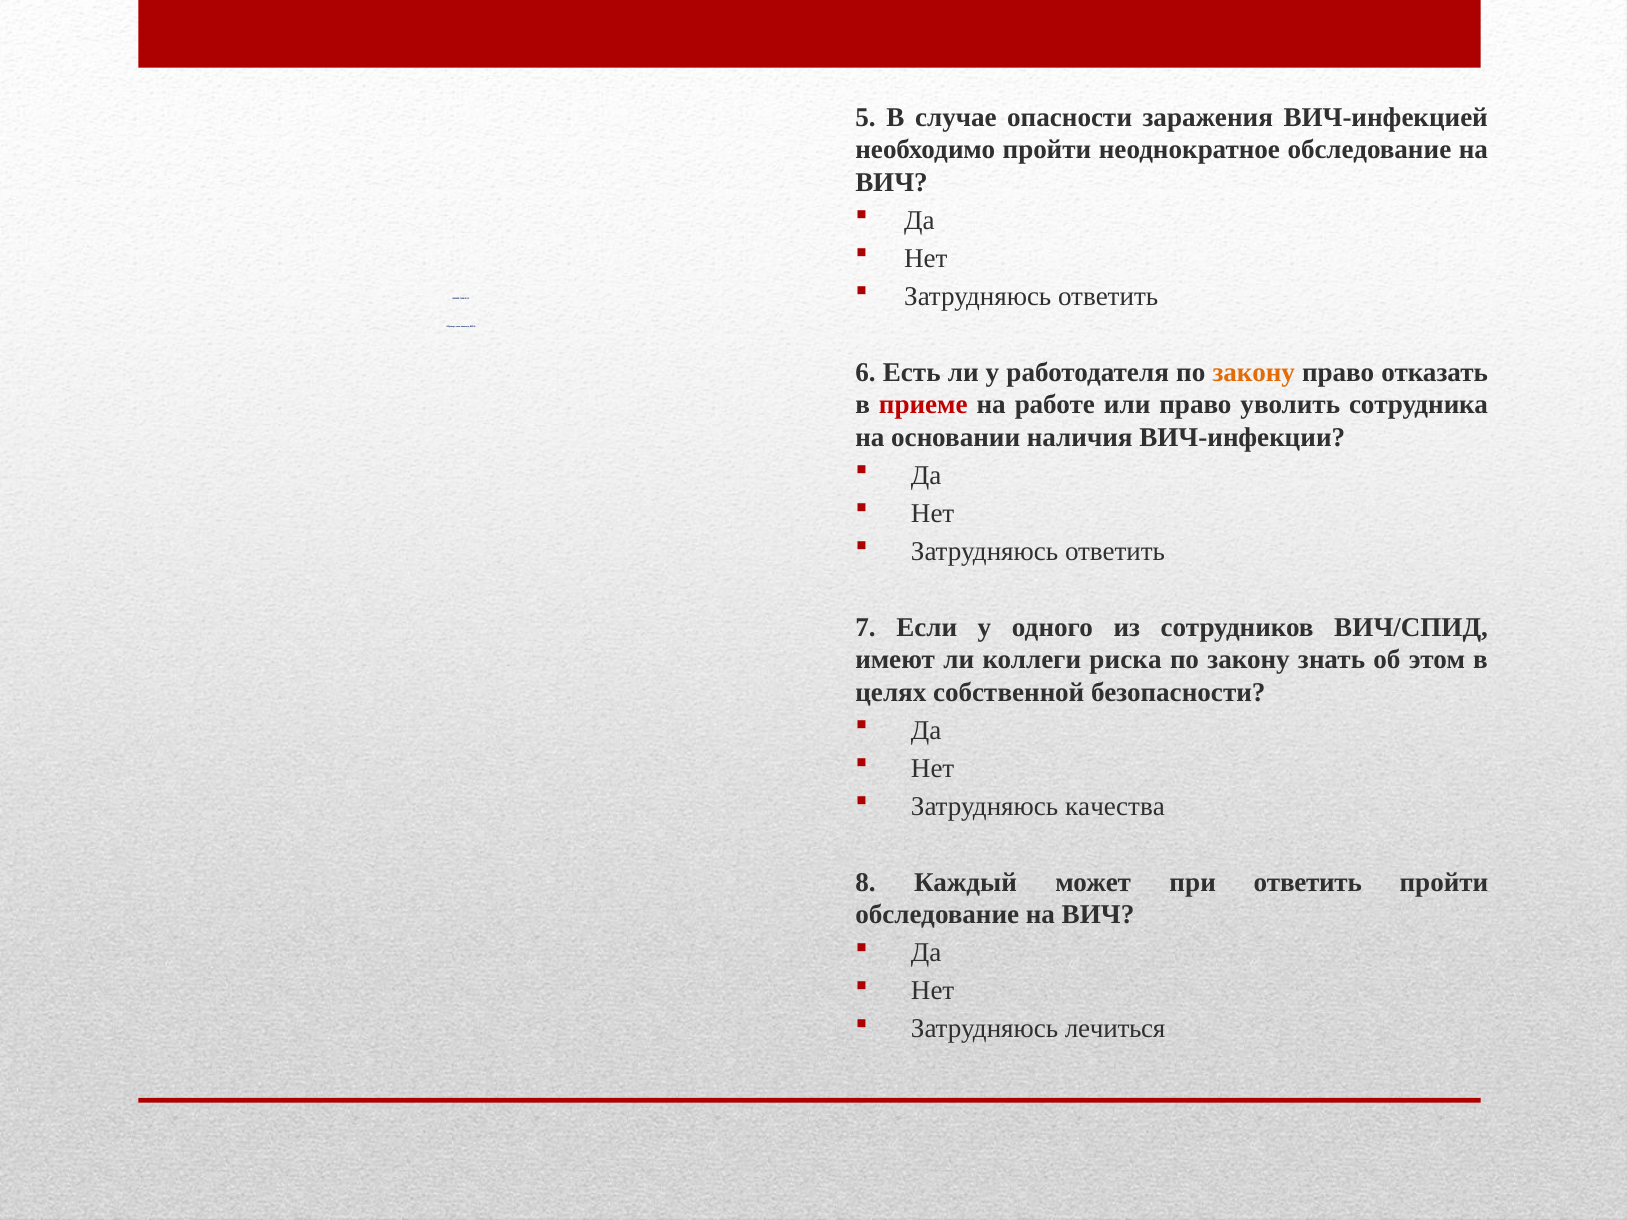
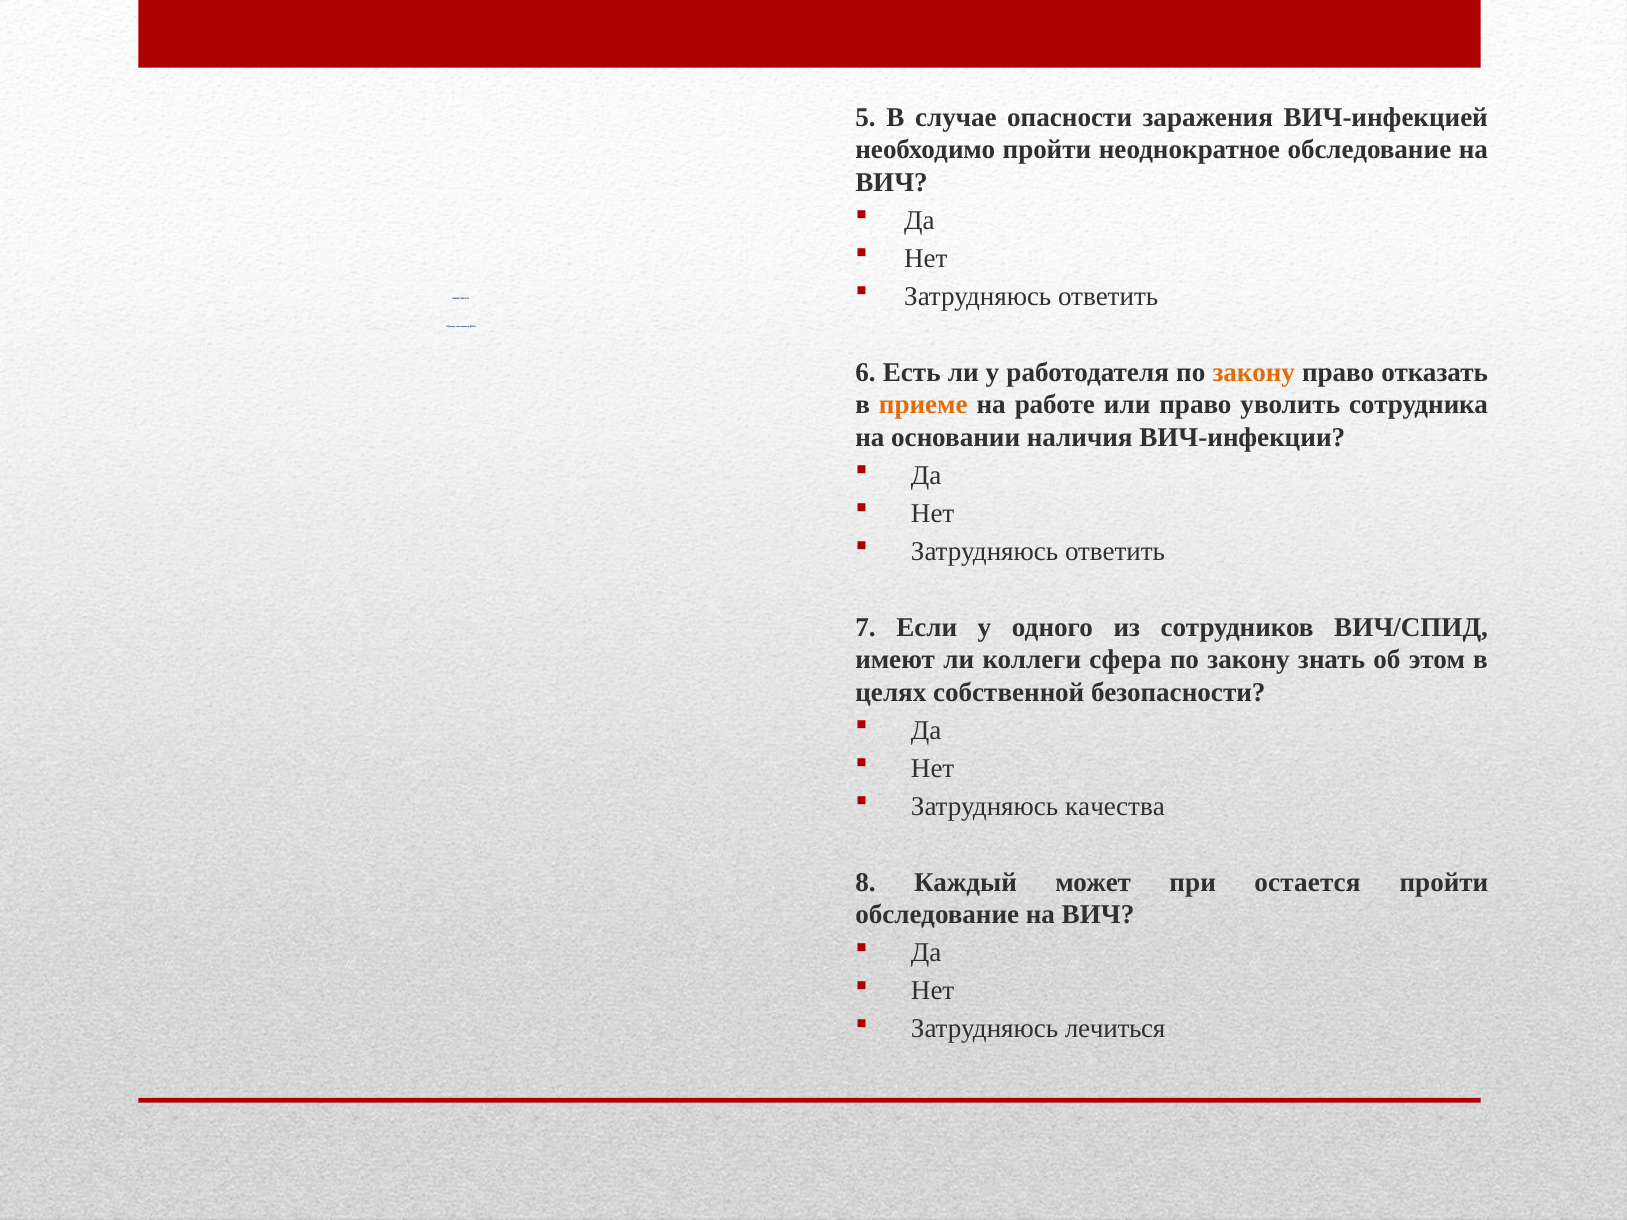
приеме colour: red -> orange
риска: риска -> сфера
при ответить: ответить -> остается
